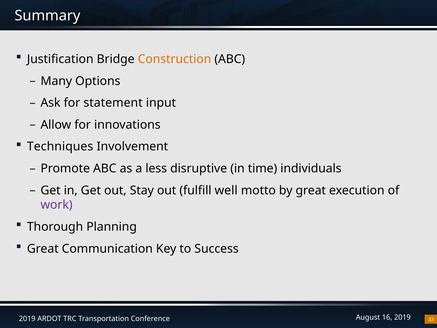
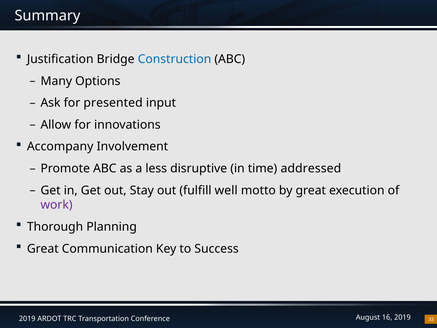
Construction colour: orange -> blue
statement: statement -> presented
Techniques: Techniques -> Accompany
individuals: individuals -> addressed
